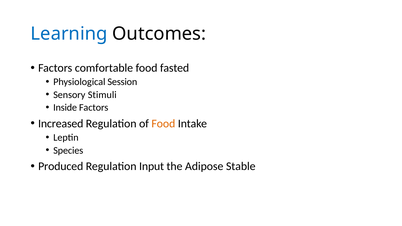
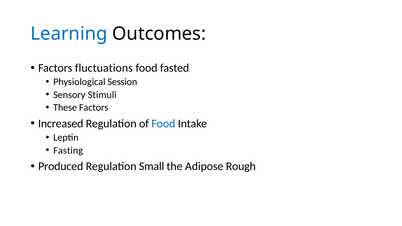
comfortable: comfortable -> fluctuations
Inside: Inside -> These
Food at (163, 124) colour: orange -> blue
Species: Species -> Fasting
Input: Input -> Small
Stable: Stable -> Rough
